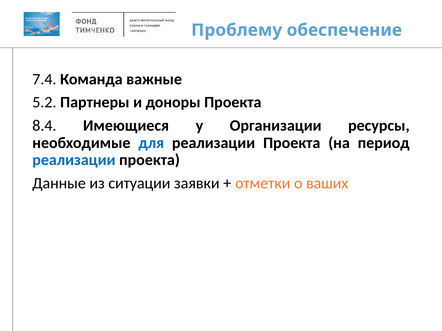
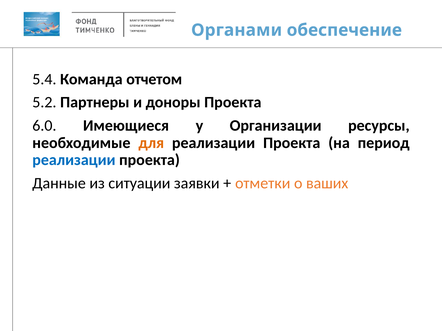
Проблему: Проблему -> Органами
7.4: 7.4 -> 5.4
важные: важные -> отчетом
8.4: 8.4 -> 6.0
для colour: blue -> orange
